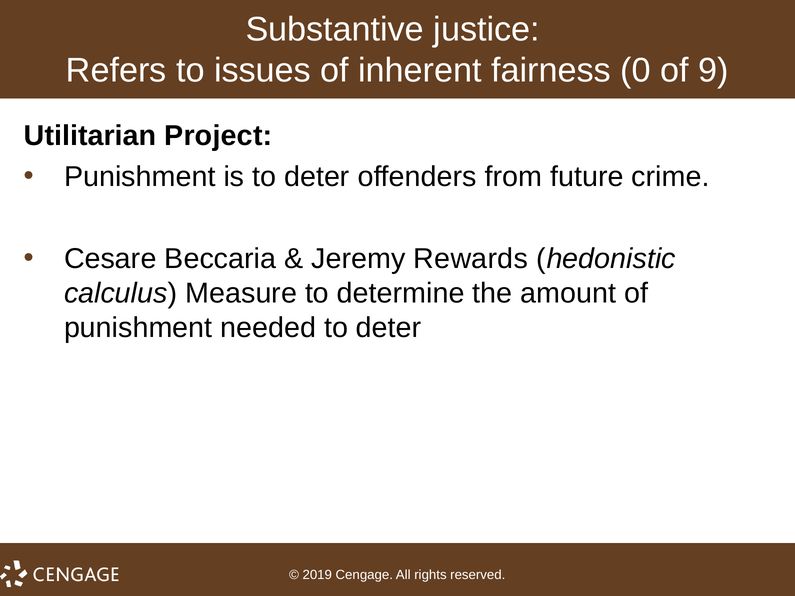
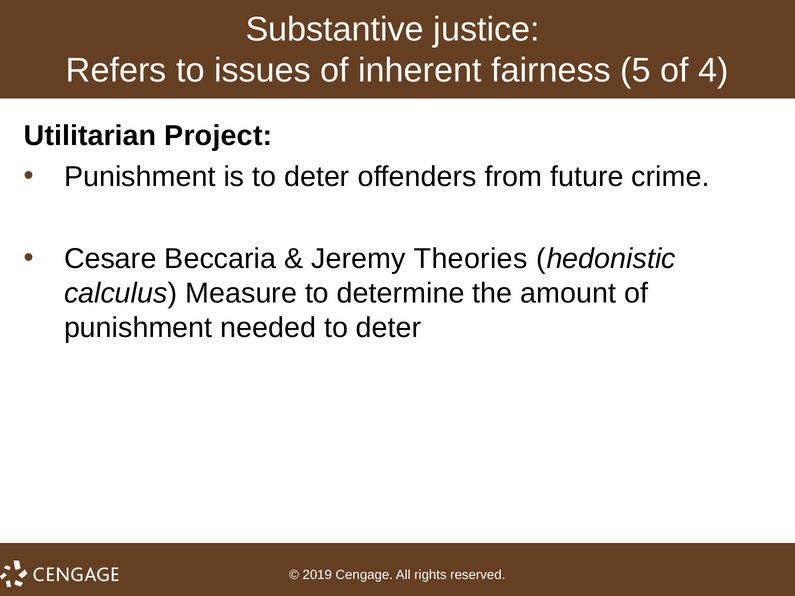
0: 0 -> 5
9: 9 -> 4
Rewards: Rewards -> Theories
